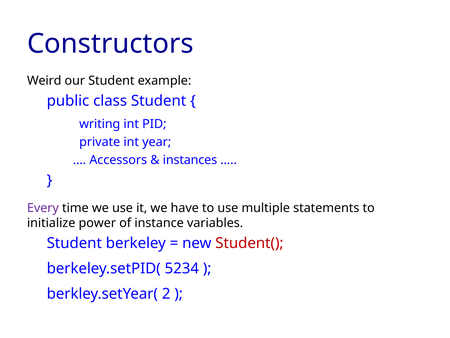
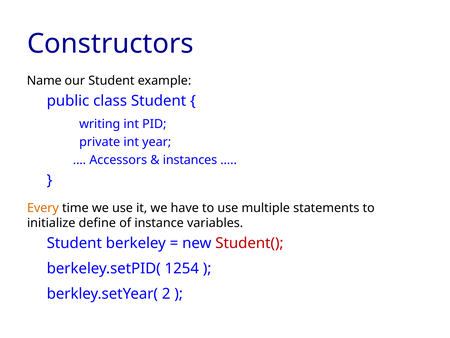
Weird: Weird -> Name
Every colour: purple -> orange
power: power -> define
5234: 5234 -> 1254
